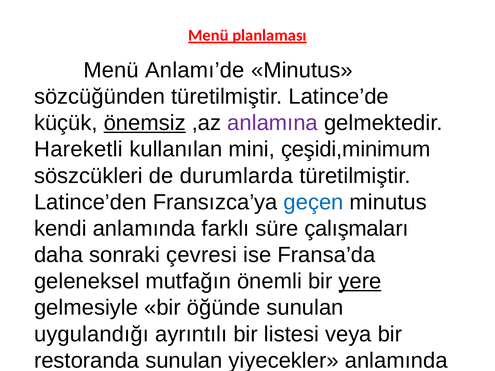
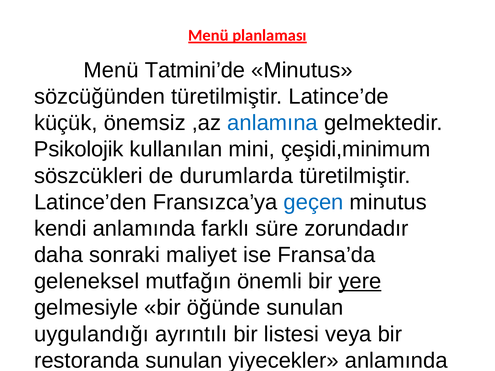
Anlamı’de: Anlamı’de -> Tatmini’de
önemsiz underline: present -> none
anlamına colour: purple -> blue
Hareketli: Hareketli -> Psikolojik
süre çalışmaları: çalışmaları -> zorundadır
çevresi: çevresi -> maliyet
